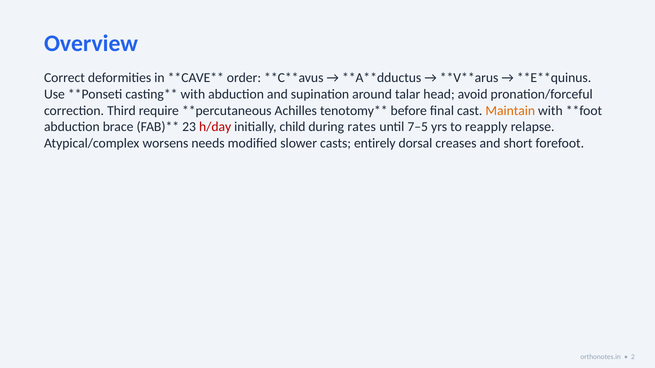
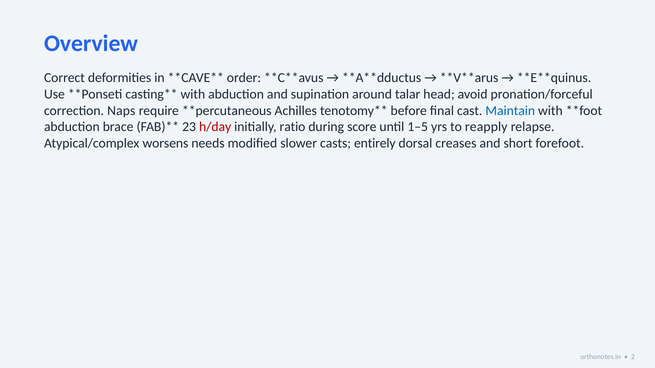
Third: Third -> Naps
Maintain colour: orange -> blue
child: child -> ratio
rates: rates -> score
7–5: 7–5 -> 1–5
